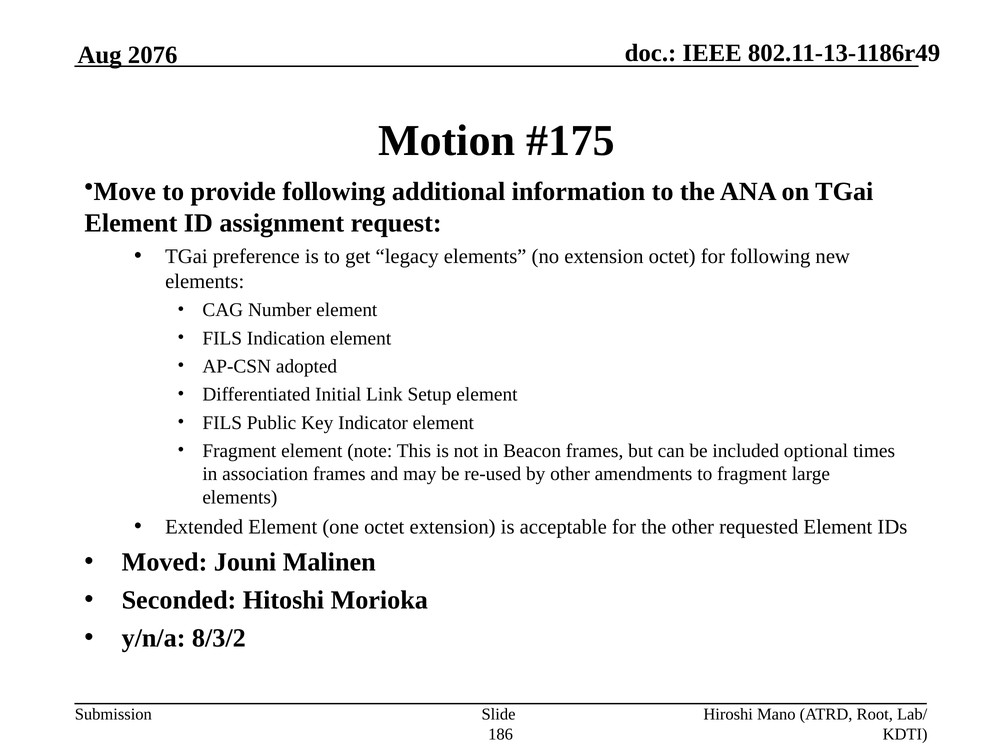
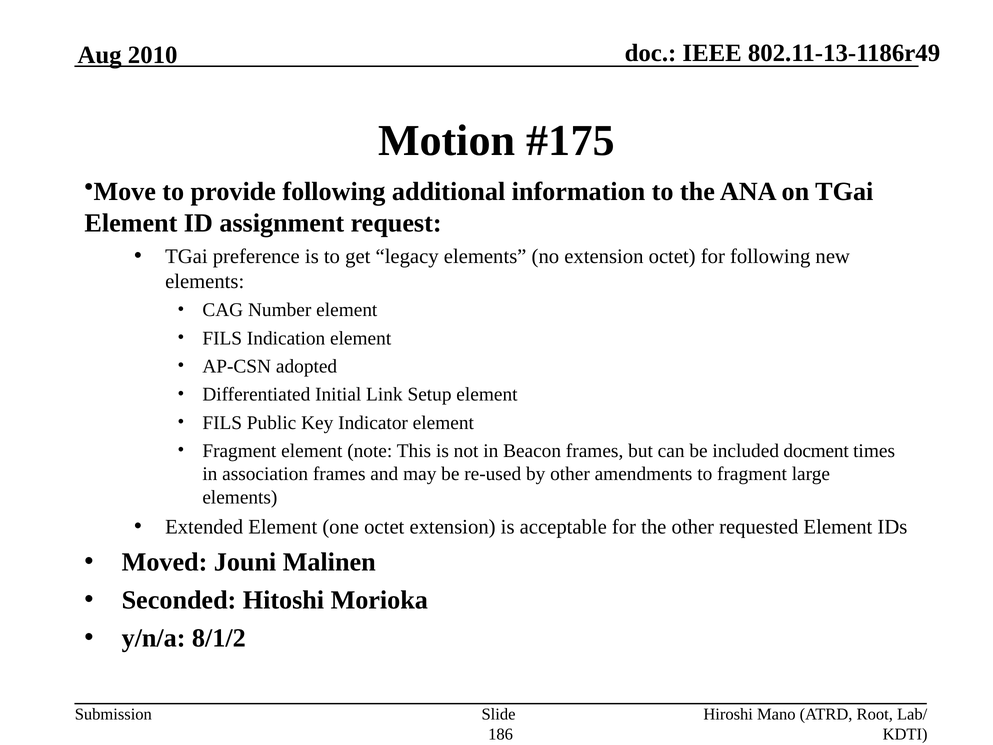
2076: 2076 -> 2010
optional: optional -> docment
8/3/2: 8/3/2 -> 8/1/2
